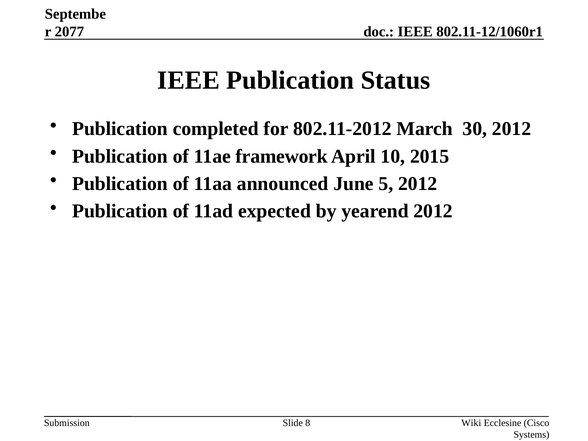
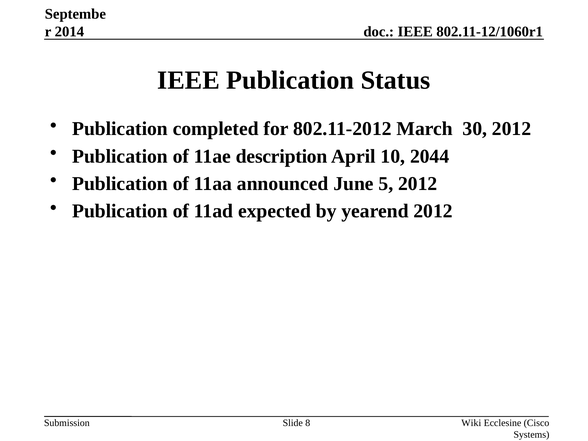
2077: 2077 -> 2014
framework: framework -> description
2015: 2015 -> 2044
